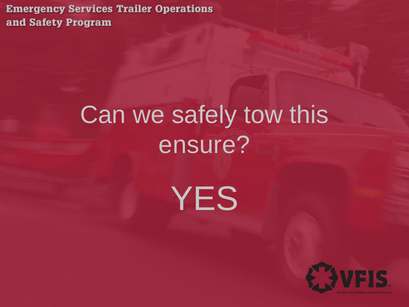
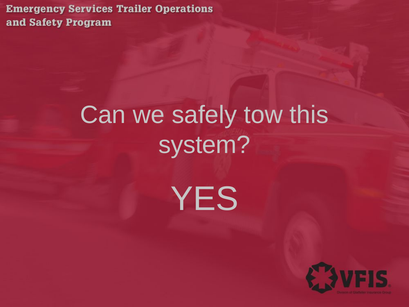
ensure: ensure -> system
